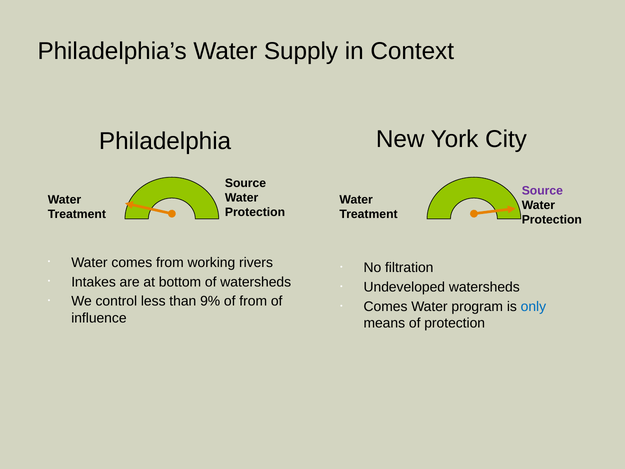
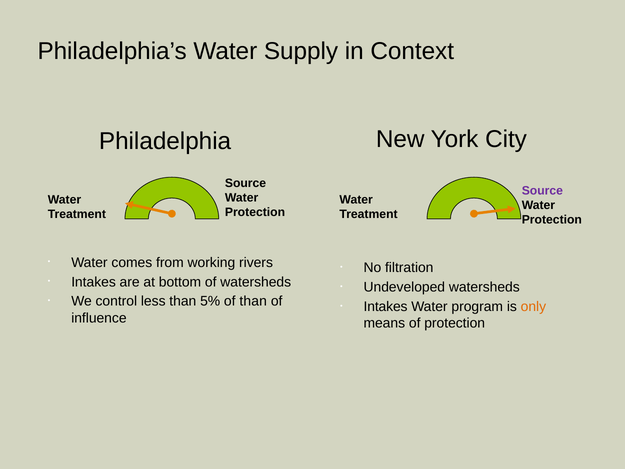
9%: 9% -> 5%
of from: from -> than
Comes at (386, 306): Comes -> Intakes
only colour: blue -> orange
